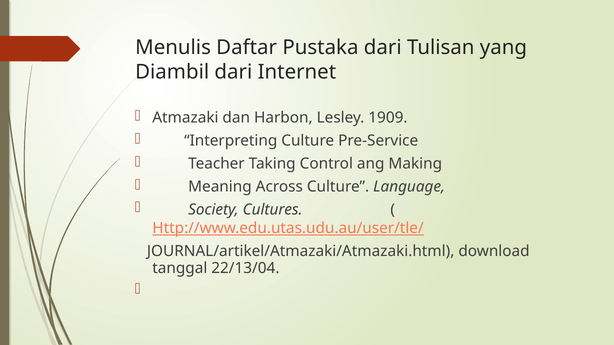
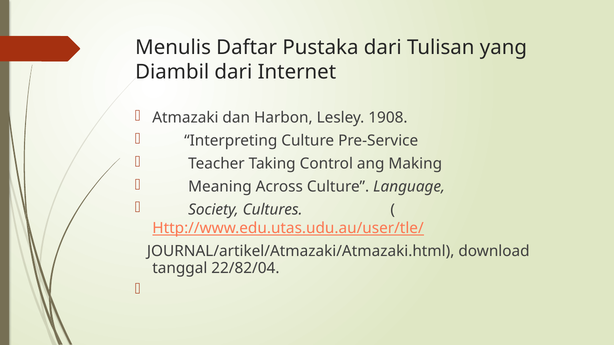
1909: 1909 -> 1908
22/13/04: 22/13/04 -> 22/82/04
